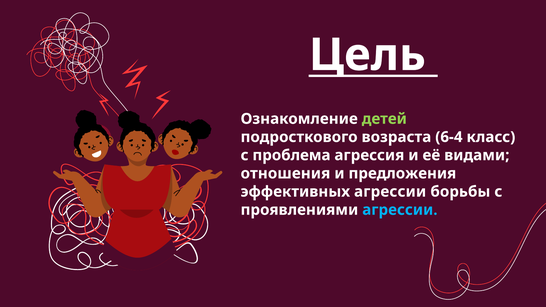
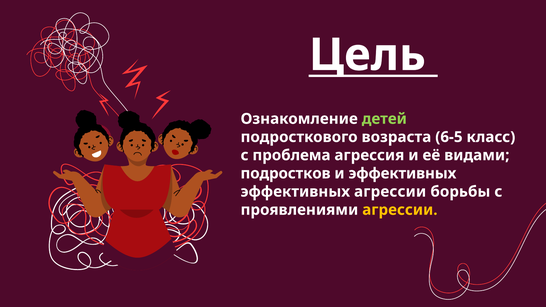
6-4: 6-4 -> 6-5
отношения: отношения -> подростков
и предложения: предложения -> эффективных
агрессии at (400, 210) colour: light blue -> yellow
